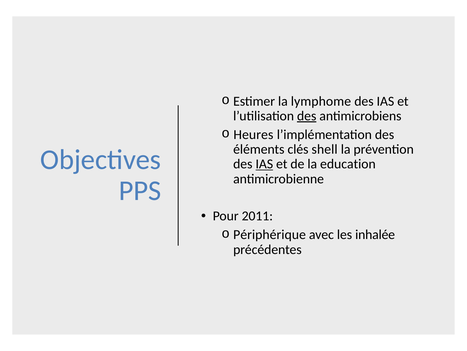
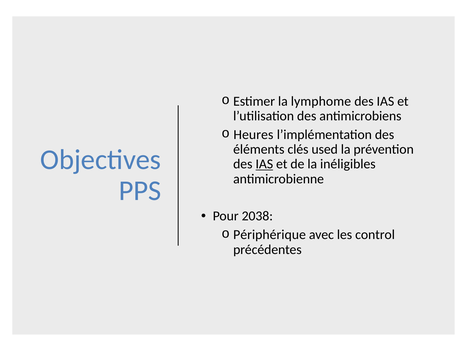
des at (307, 116) underline: present -> none
shell: shell -> used
education: education -> inéligibles
2011: 2011 -> 2038
inhalée: inhalée -> control
